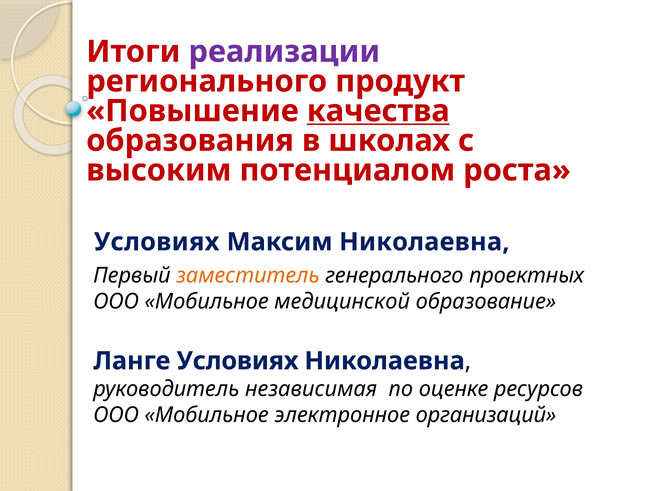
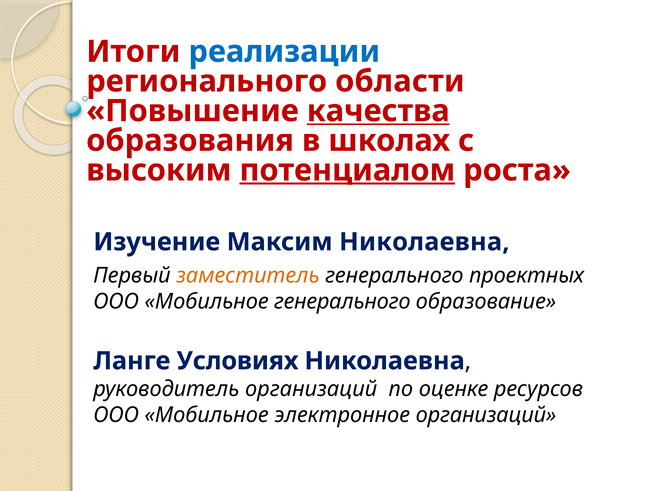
реализации colour: purple -> blue
продукт: продукт -> области
потенциалом underline: none -> present
Условиях at (157, 242): Условиях -> Изучение
Мобильное медицинской: медицинской -> генерального
руководитель независимая: независимая -> организаций
